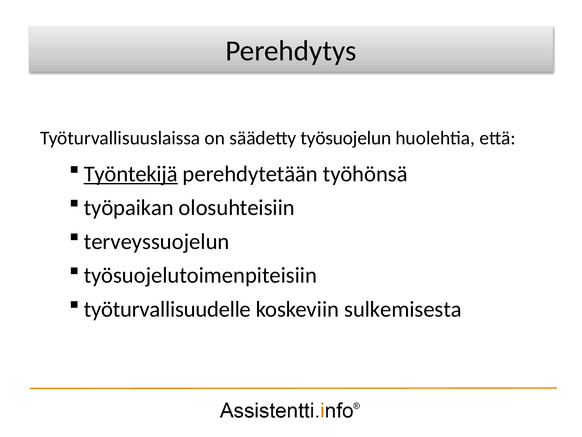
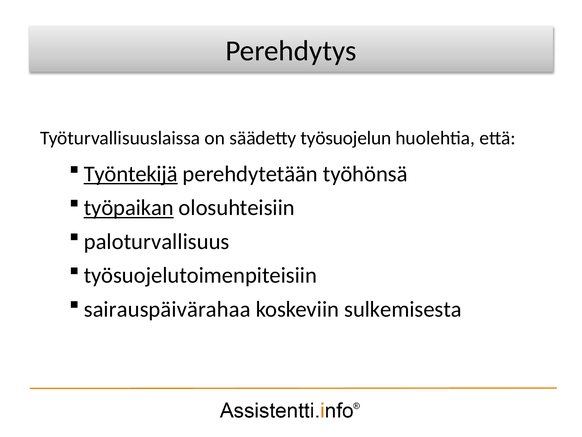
työpaikan underline: none -> present
terveyssuojelun: terveyssuojelun -> paloturvallisuus
työturvallisuudelle: työturvallisuudelle -> sairauspäivärahaa
